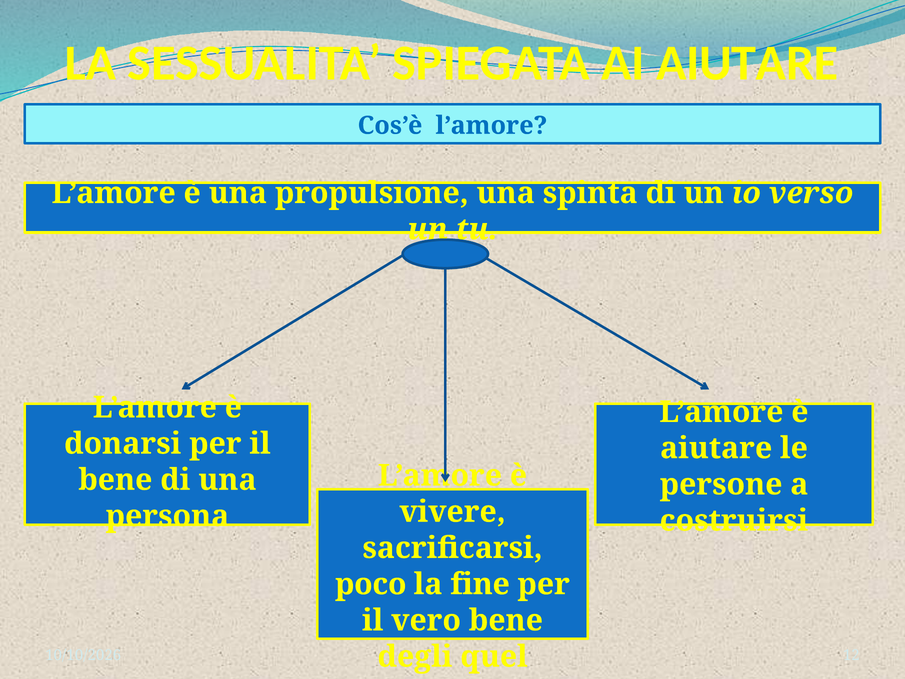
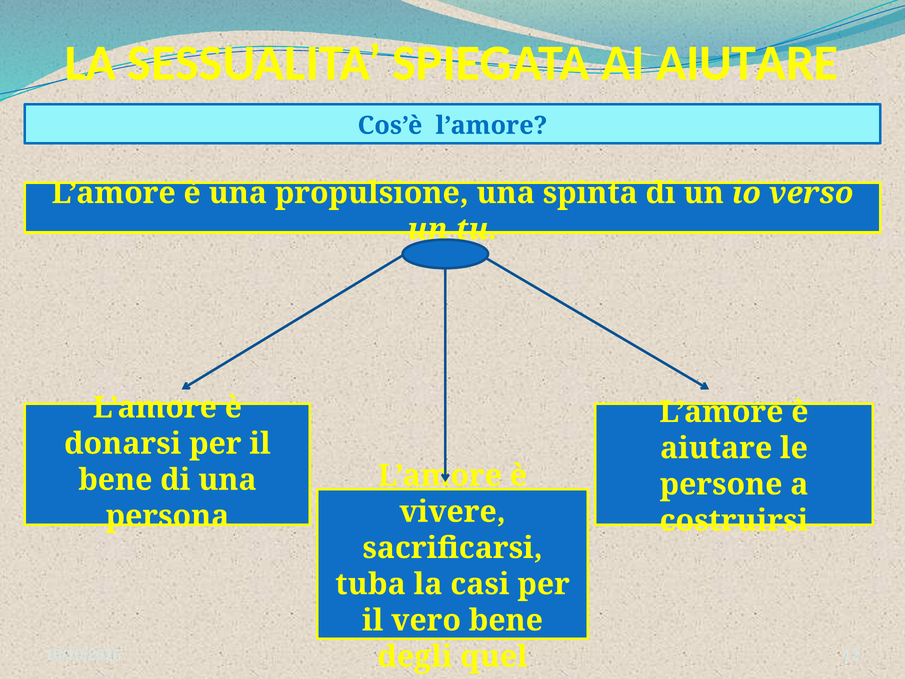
poco: poco -> tuba
fine: fine -> casi
